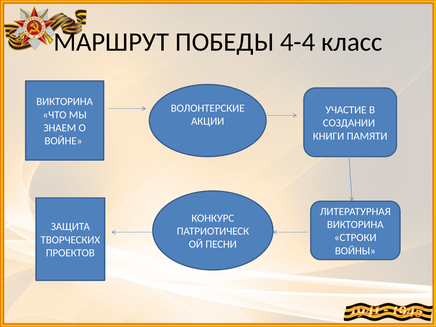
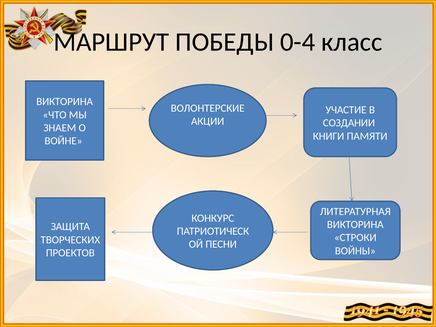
4-4: 4-4 -> 0-4
